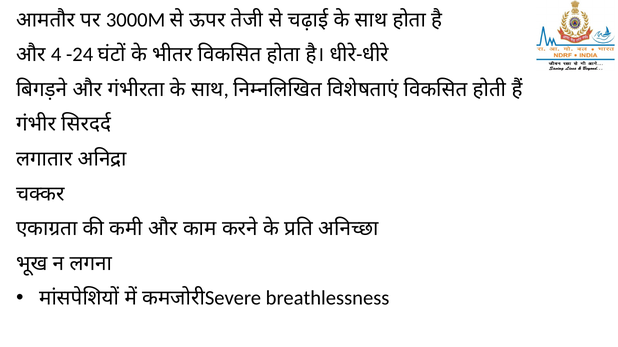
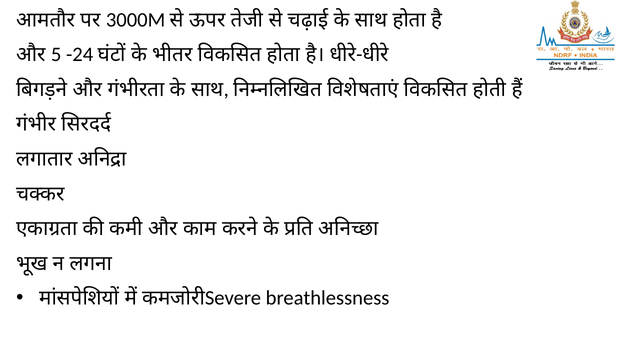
4: 4 -> 5
